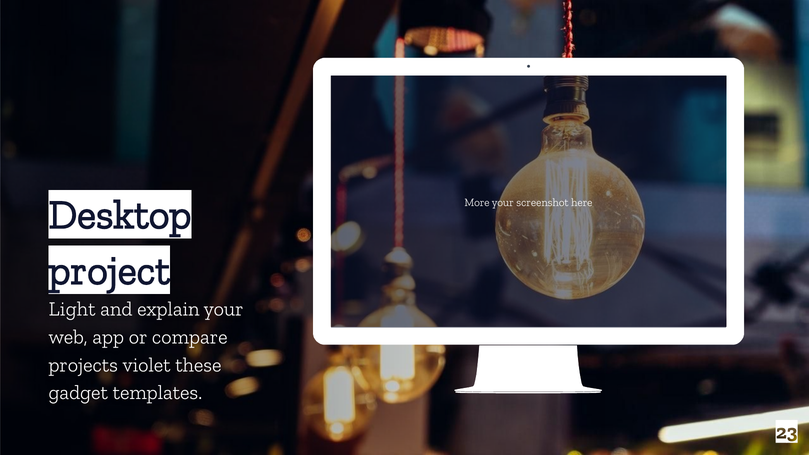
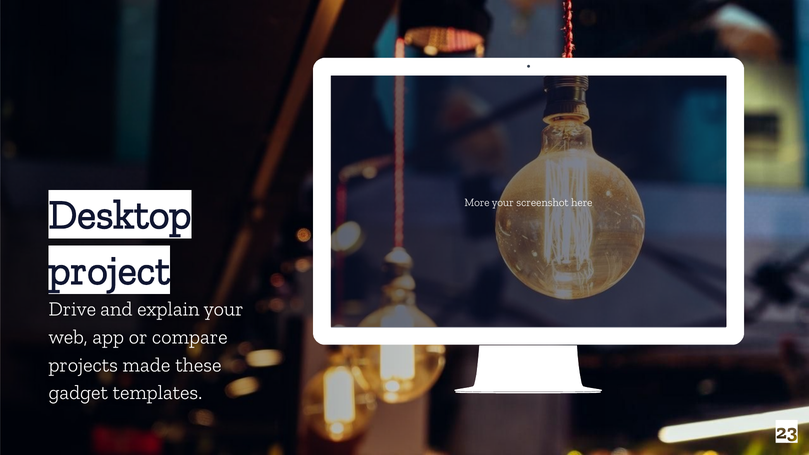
Light: Light -> Drive
violet: violet -> made
